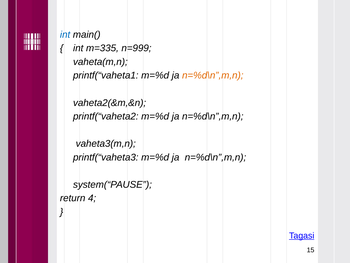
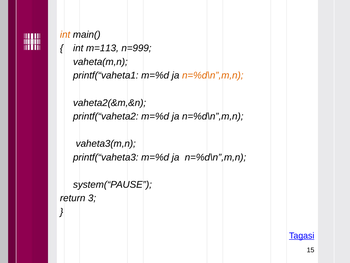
int at (65, 35) colour: blue -> orange
m=335: m=335 -> m=113
4: 4 -> 3
